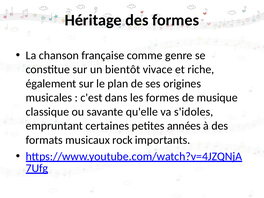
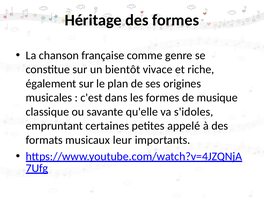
années: années -> appelé
rock: rock -> leur
